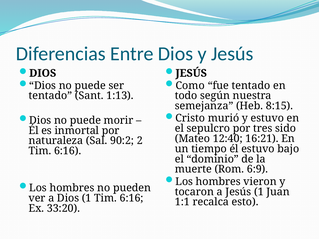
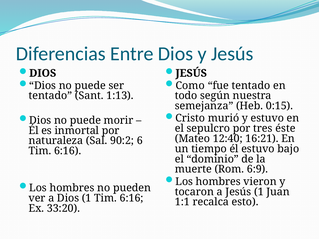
8:15: 8:15 -> 0:15
sido: sido -> éste
2: 2 -> 6
